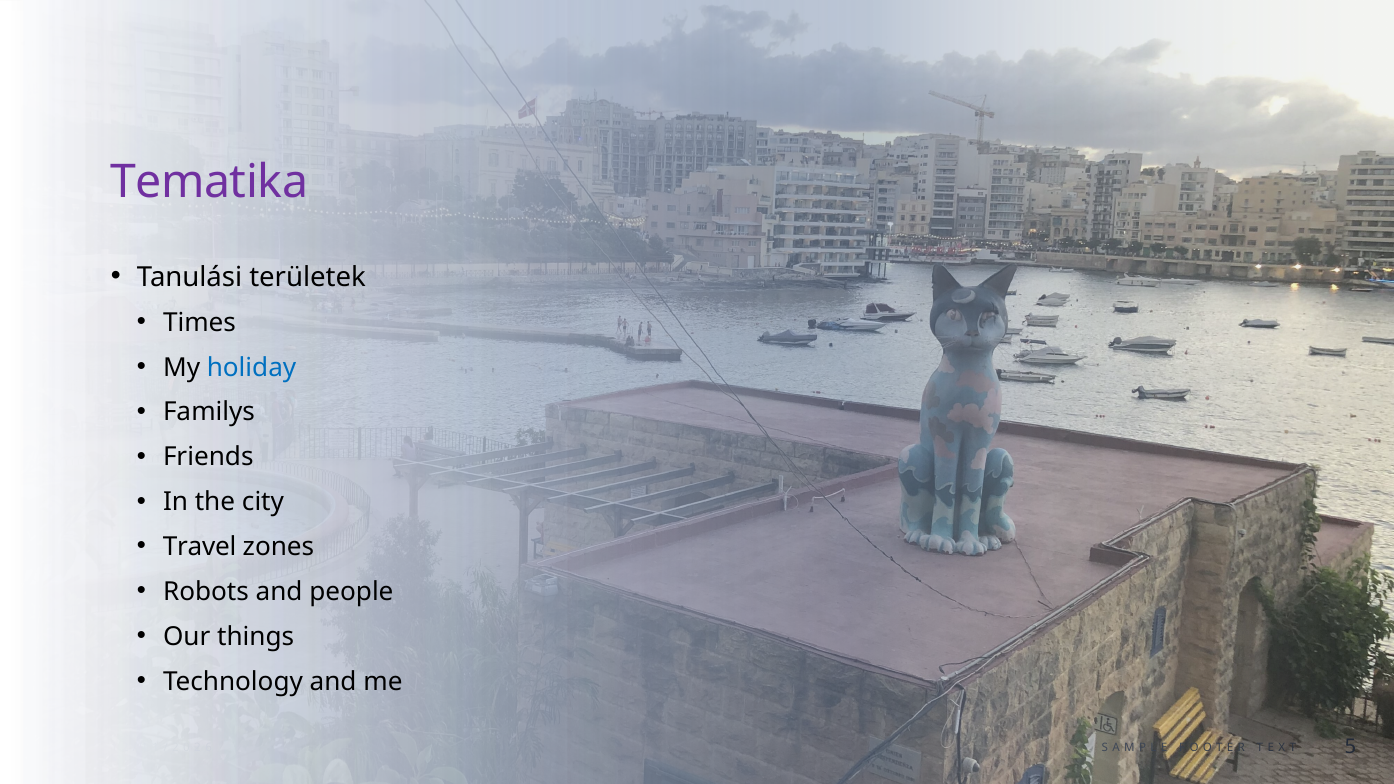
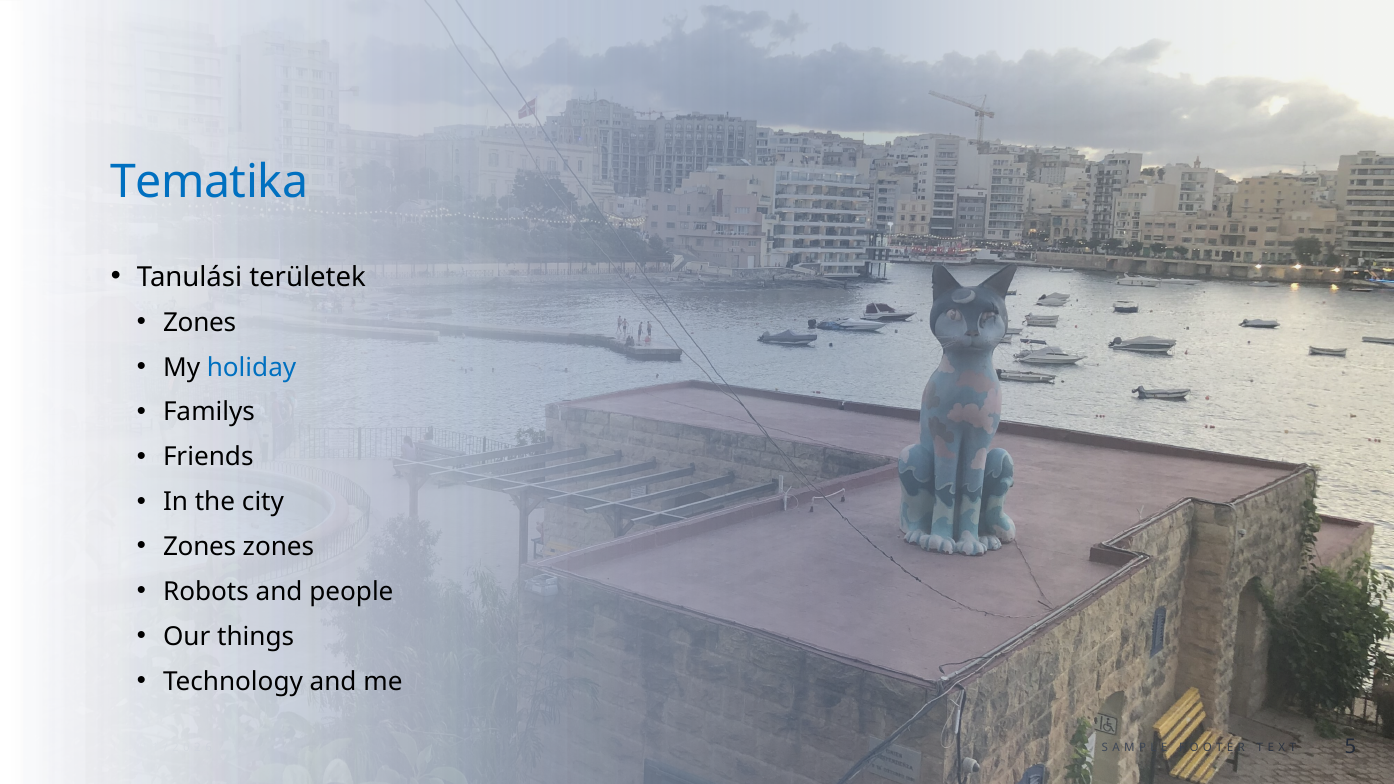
Tematika colour: purple -> blue
Times at (199, 323): Times -> Zones
Travel at (200, 547): Travel -> Zones
